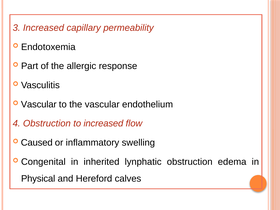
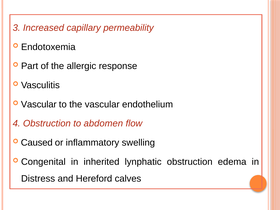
to increased: increased -> abdomen
Physical: Physical -> Distress
